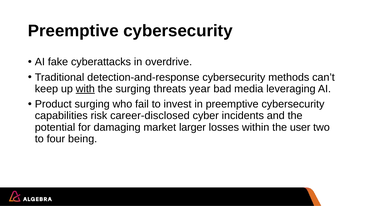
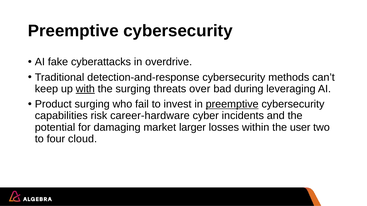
year: year -> over
media: media -> during
preemptive at (232, 104) underline: none -> present
career-disclosed: career-disclosed -> career-hardware
being: being -> cloud
